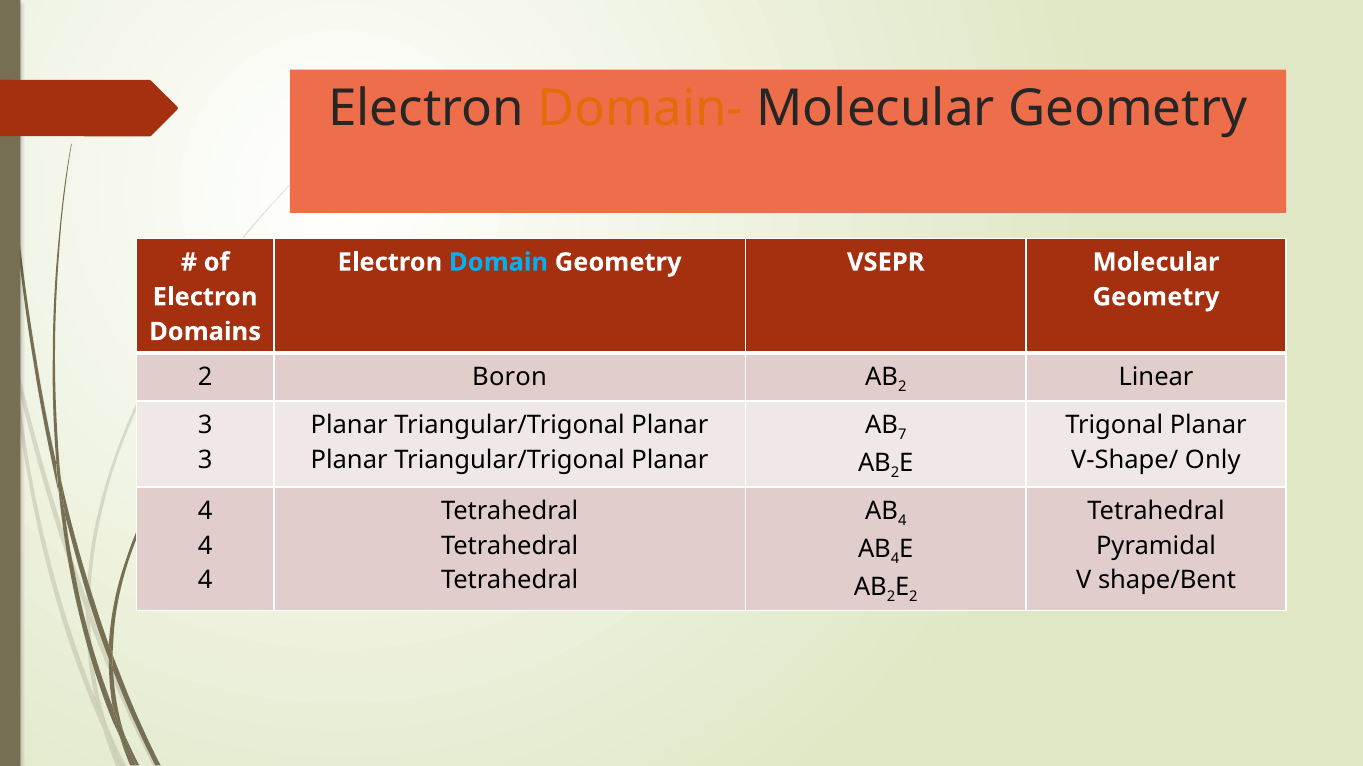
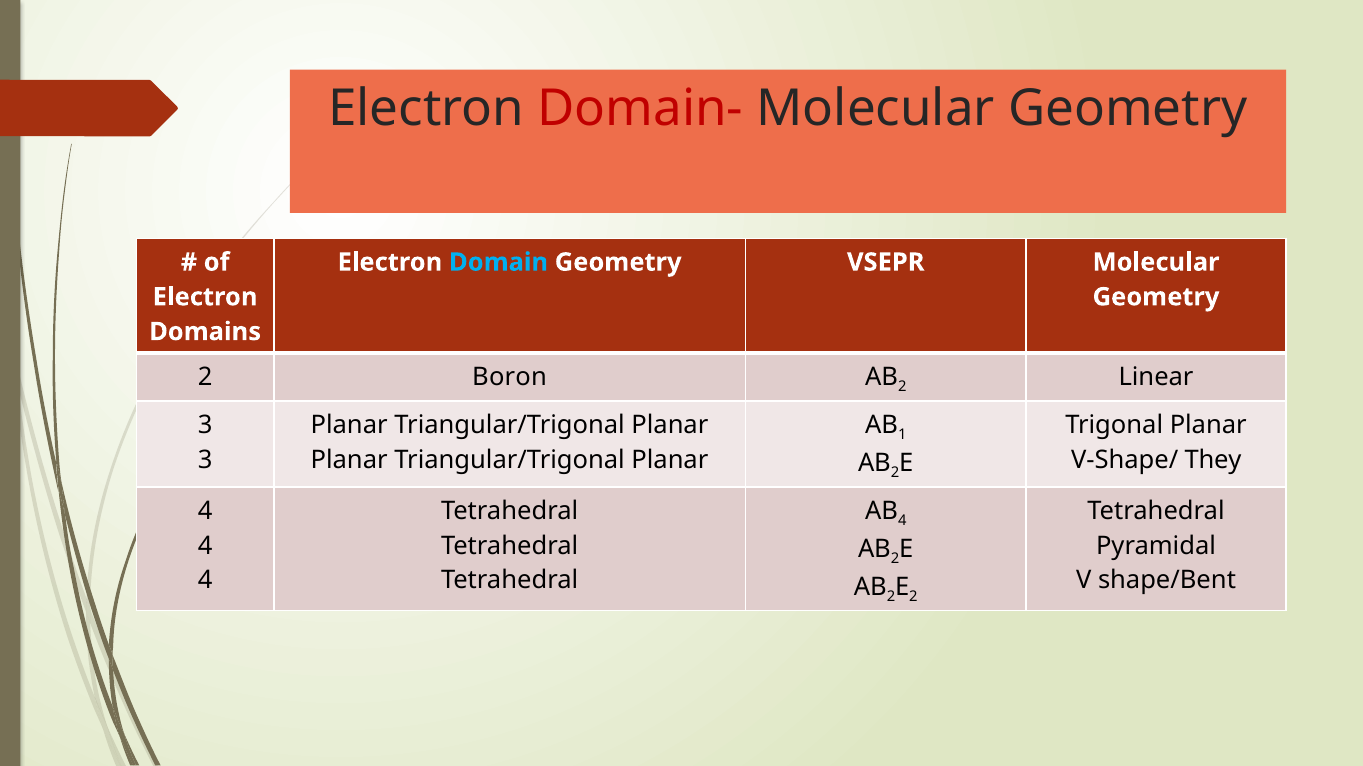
Domain- colour: orange -> red
7: 7 -> 1
Only: Only -> They
4 at (895, 559): 4 -> 2
